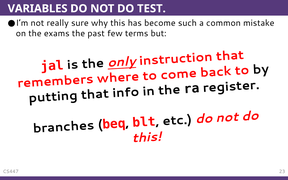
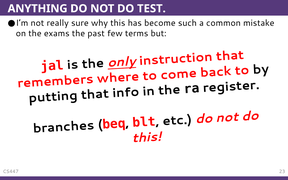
VARIABLES: VARIABLES -> ANYTHING
